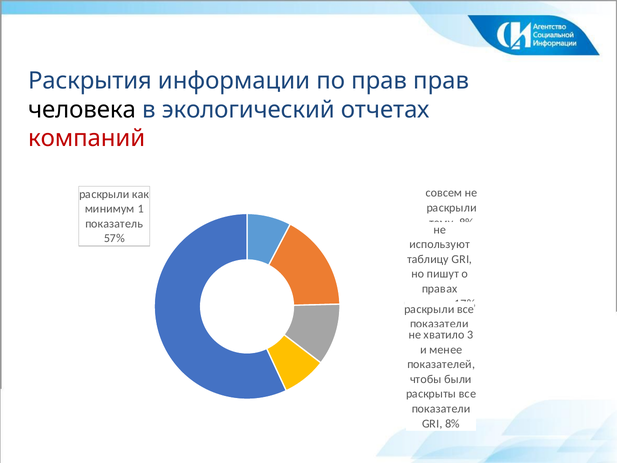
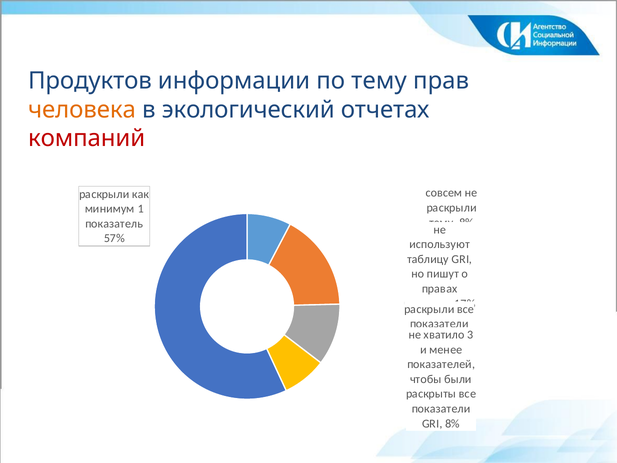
Раскрытия: Раскрытия -> Продуктов
по прав: прав -> тему
человека at (82, 110) colour: black -> orange
